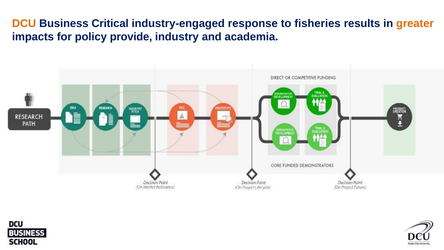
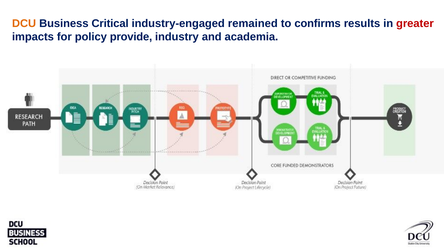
response: response -> remained
fisheries: fisheries -> confirms
greater colour: orange -> red
